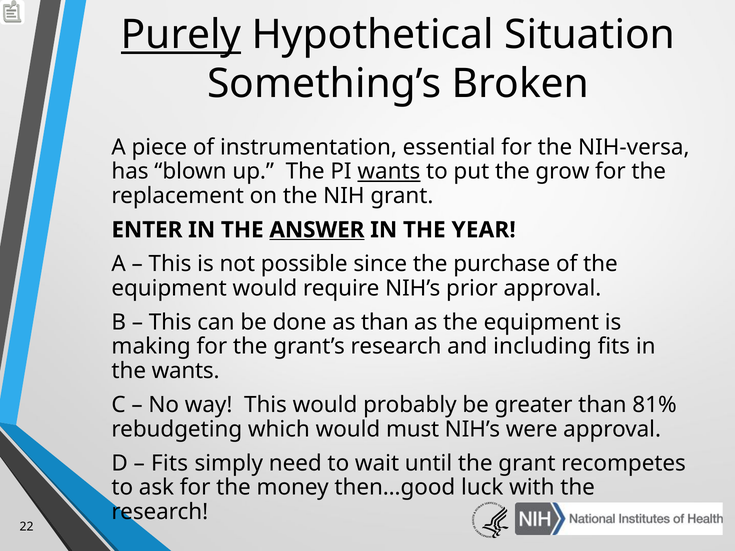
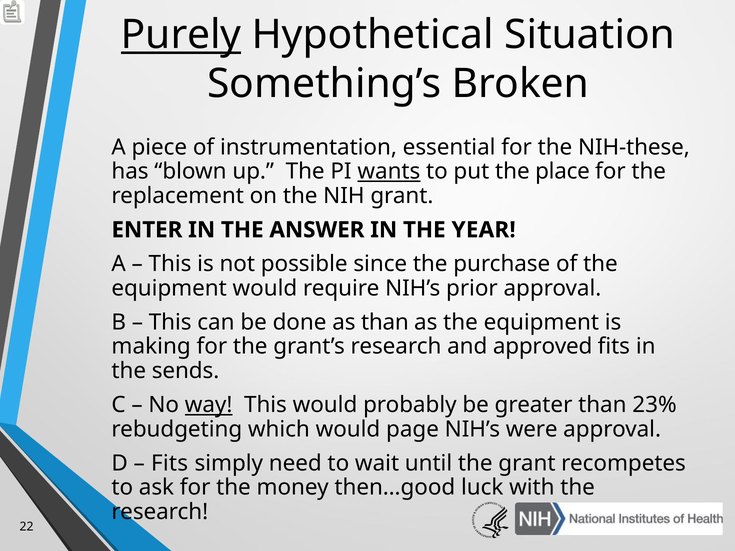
NIH-versa: NIH-versa -> NIH-these
grow: grow -> place
ANSWER underline: present -> none
including: including -> approved
the wants: wants -> sends
way underline: none -> present
81%: 81% -> 23%
must: must -> page
